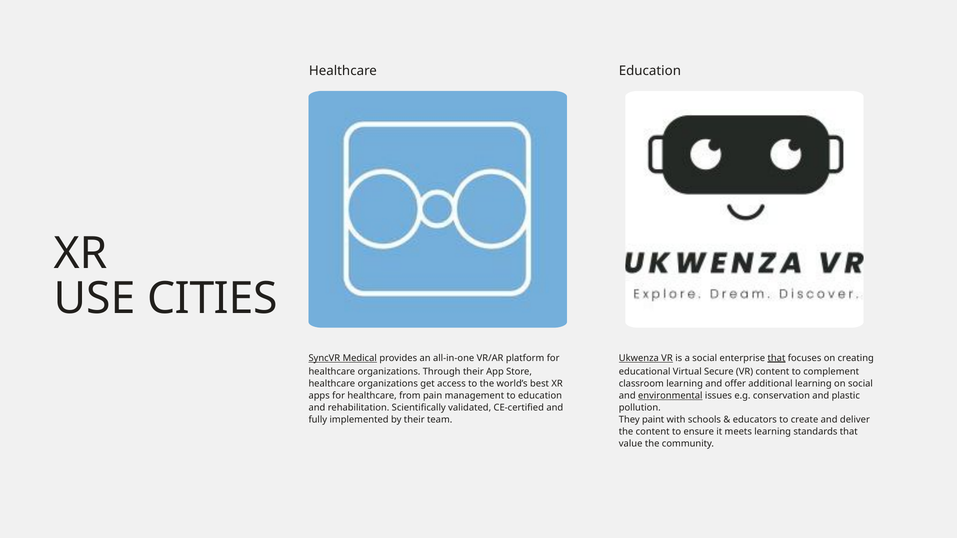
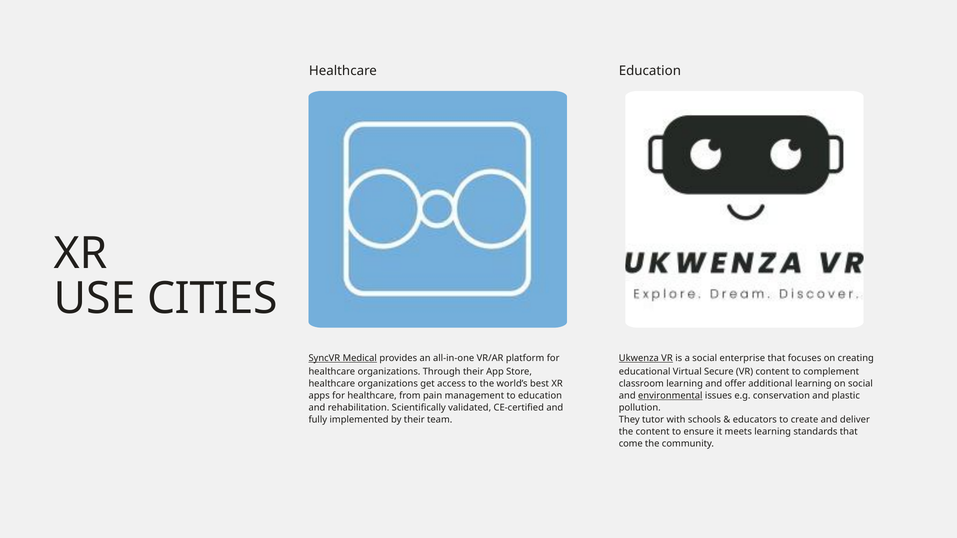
that at (776, 358) underline: present -> none
paint: paint -> tutor
value: value -> come
